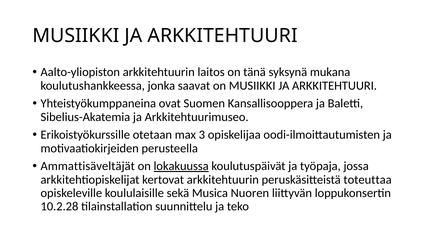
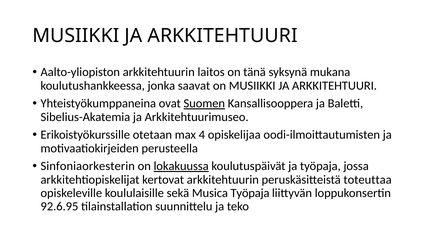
Suomen underline: none -> present
3: 3 -> 4
Ammattisäveltäjät: Ammattisäveltäjät -> Sinfoniaorkesterin
Musica Nuoren: Nuoren -> Työpaja
10.2.28: 10.2.28 -> 92.6.95
